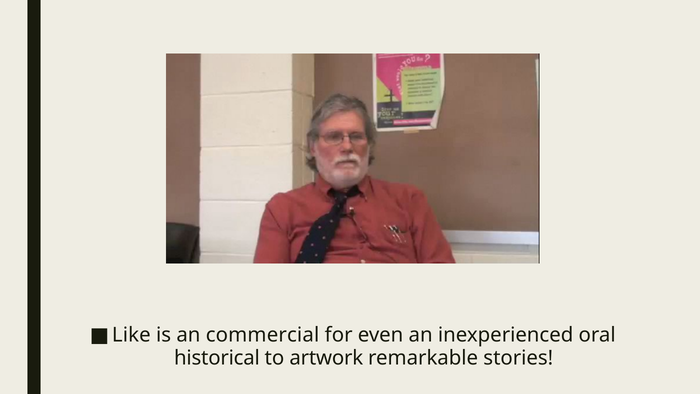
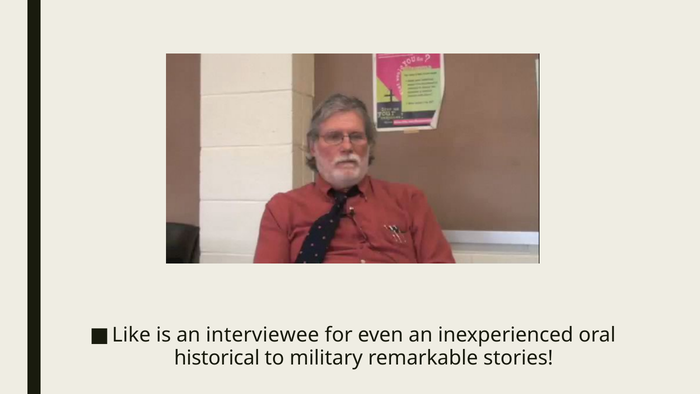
commercial: commercial -> interviewee
artwork: artwork -> military
